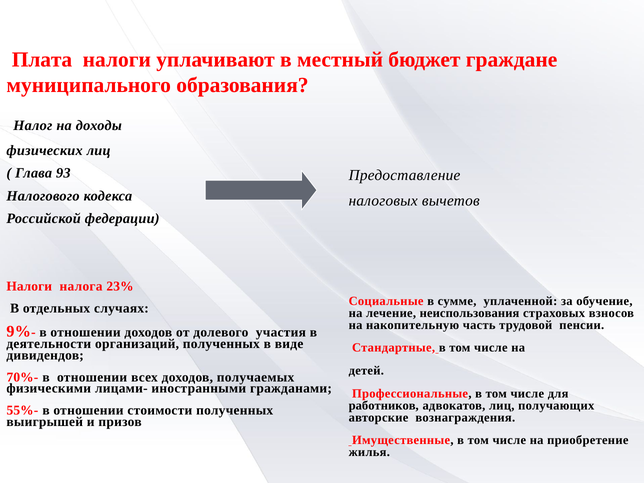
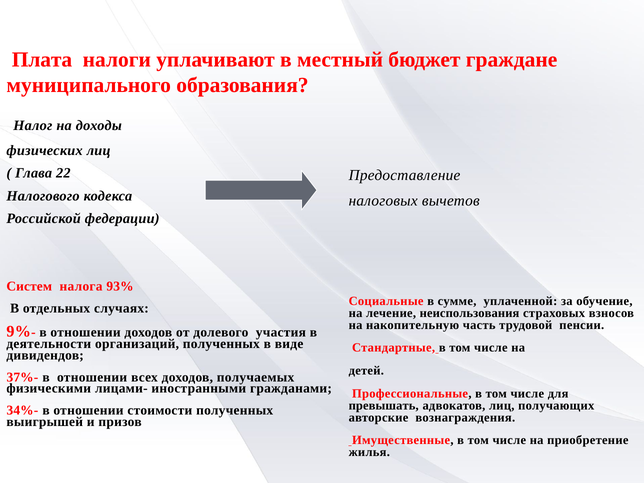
93: 93 -> 22
Налоги at (29, 286): Налоги -> Систем
23%: 23% -> 93%
70%-: 70%- -> 37%-
работников: работников -> превышать
55%-: 55%- -> 34%-
